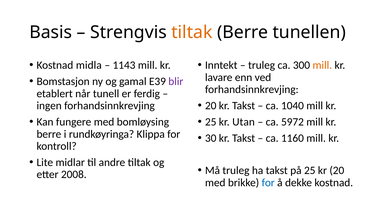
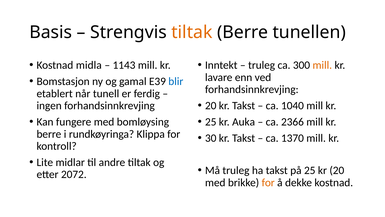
blir colour: purple -> blue
Utan: Utan -> Auka
5972: 5972 -> 2366
1160: 1160 -> 1370
2008: 2008 -> 2072
for at (268, 182) colour: blue -> orange
